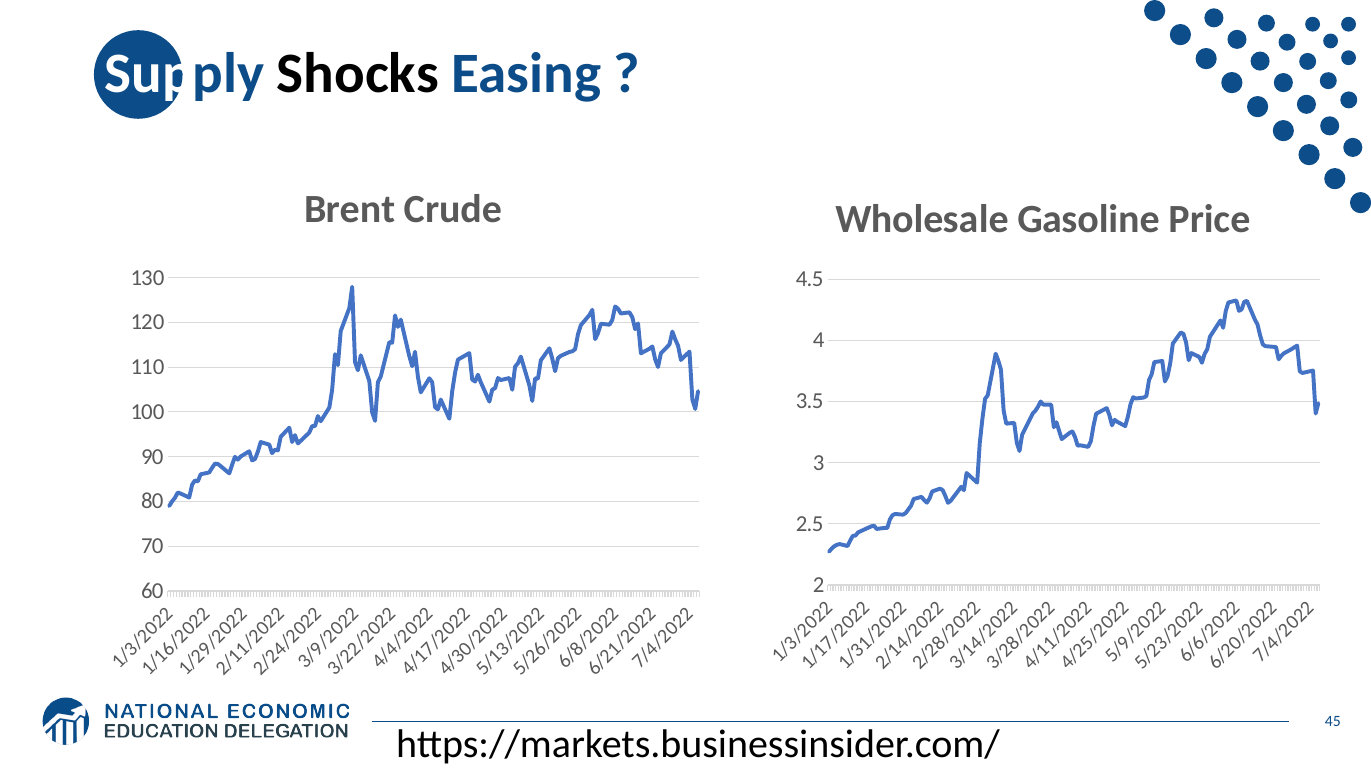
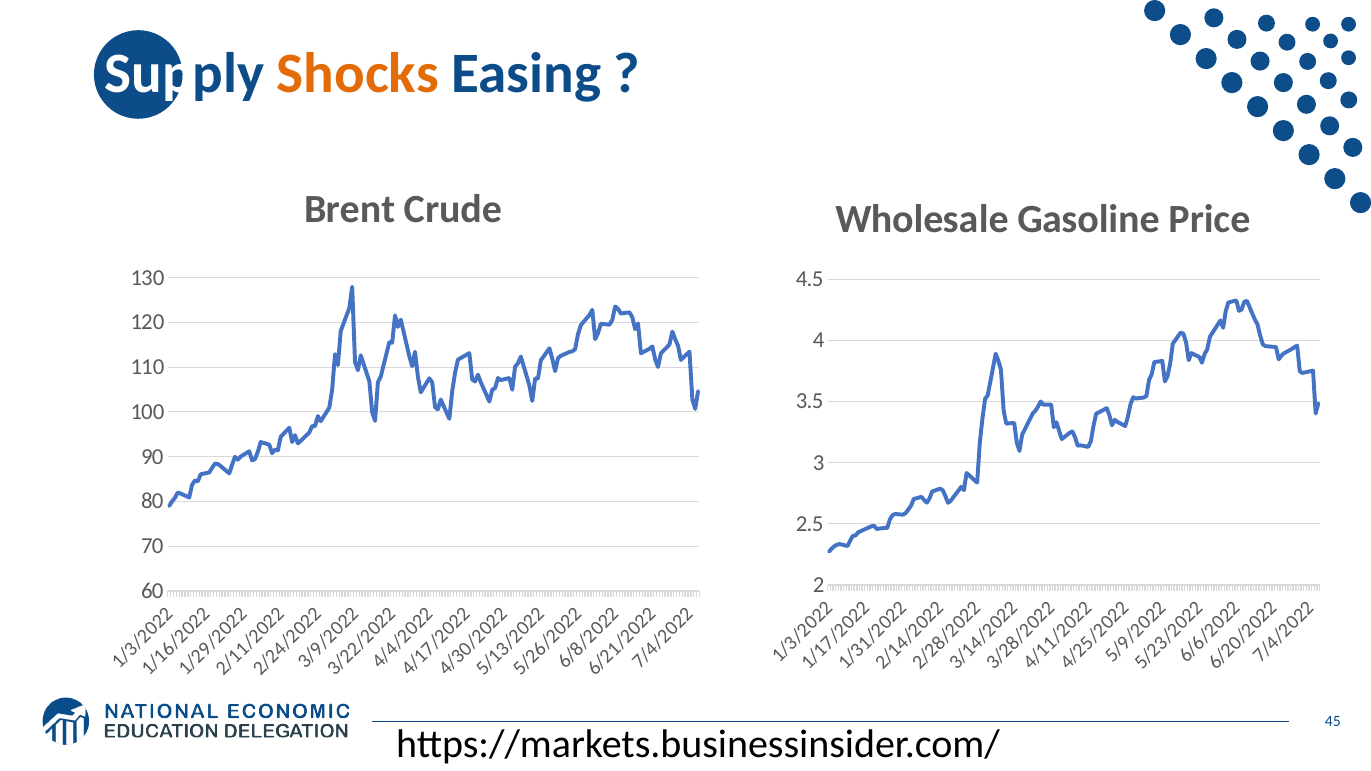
Shocks colour: black -> orange
